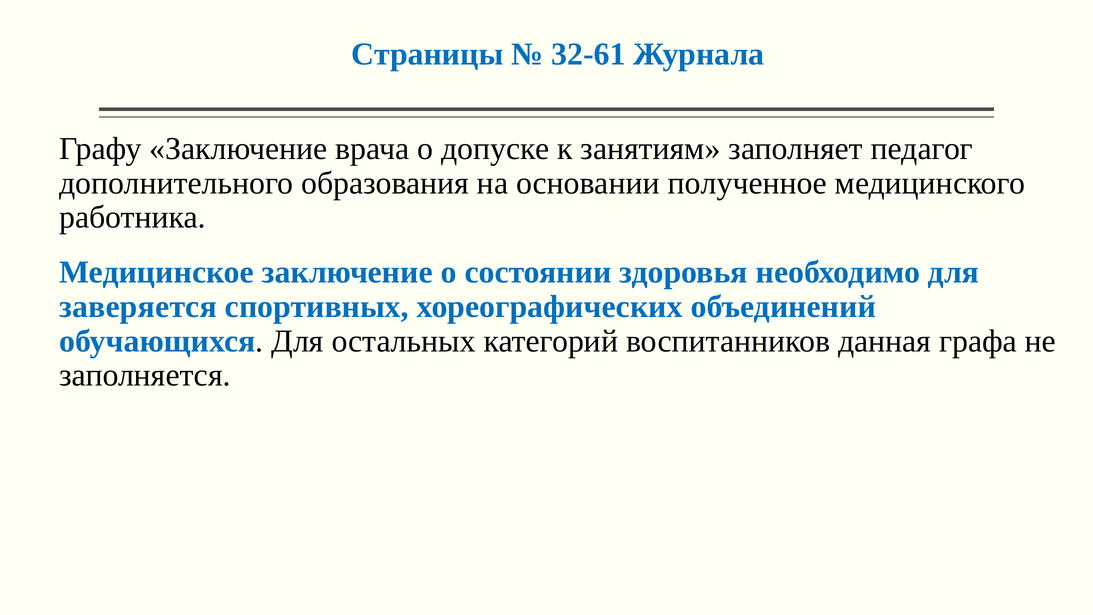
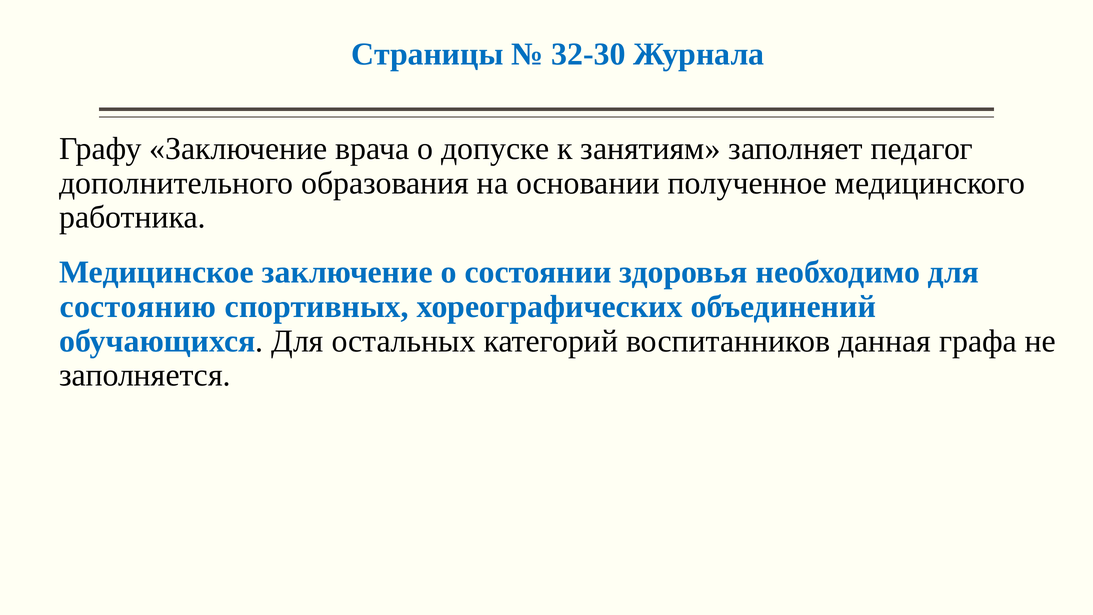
32-61: 32-61 -> 32-30
заверяется: заверяется -> состоянию
